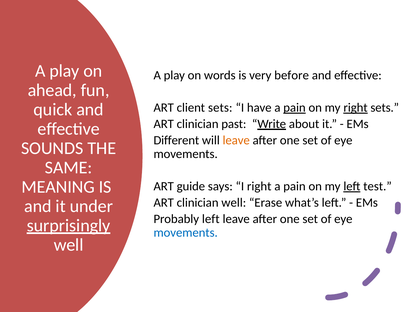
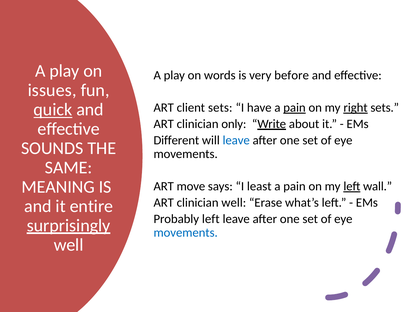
ahead: ahead -> issues
quick underline: none -> present
past: past -> only
leave at (236, 141) colour: orange -> blue
guide: guide -> move
I right: right -> least
test: test -> wall
under: under -> entire
